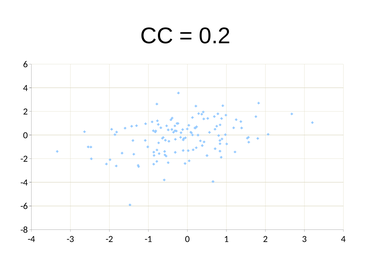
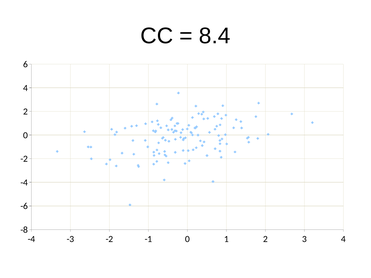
0.2: 0.2 -> 8.4
